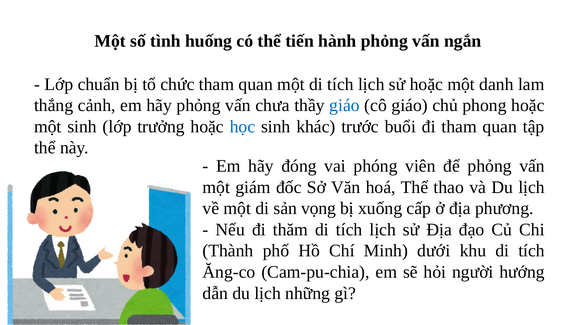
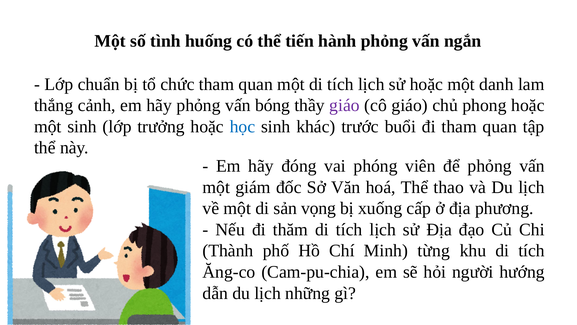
chưa: chưa -> bóng
giáo at (344, 105) colour: blue -> purple
dưới: dưới -> từng
